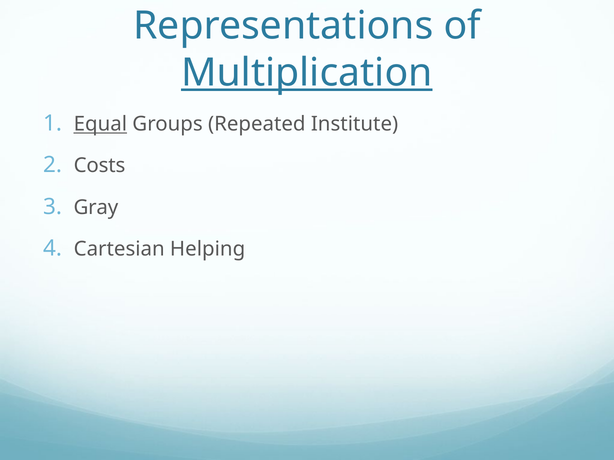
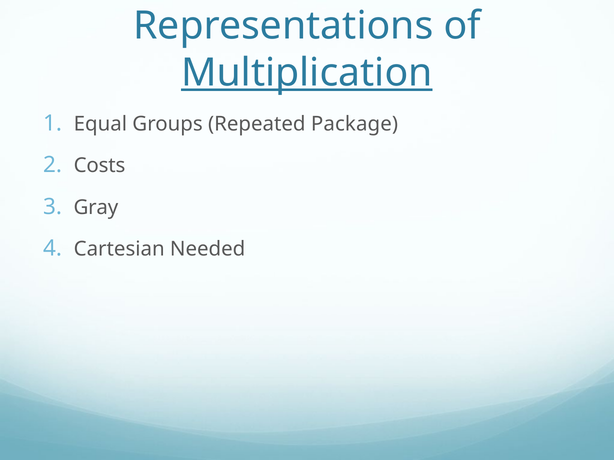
Equal underline: present -> none
Institute: Institute -> Package
Helping: Helping -> Needed
